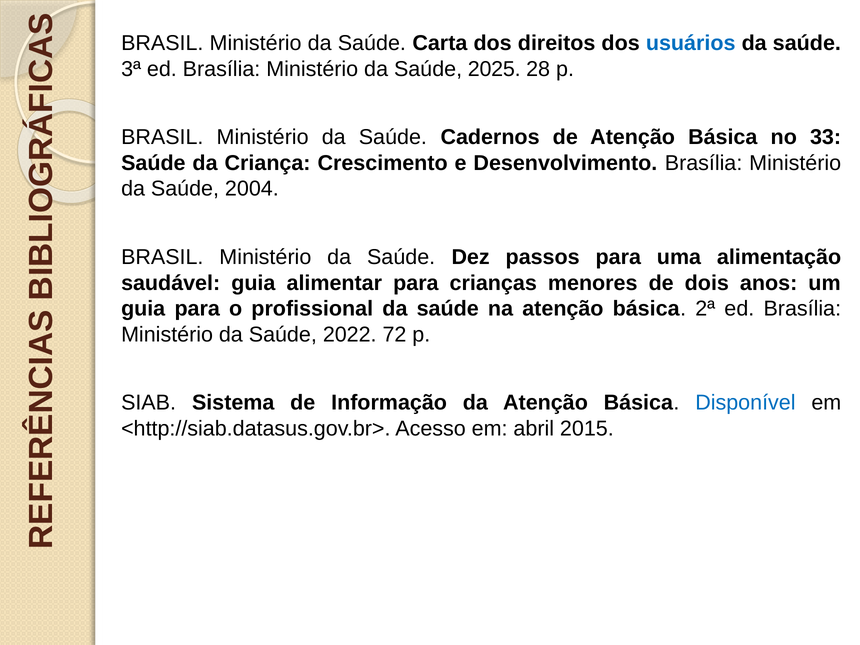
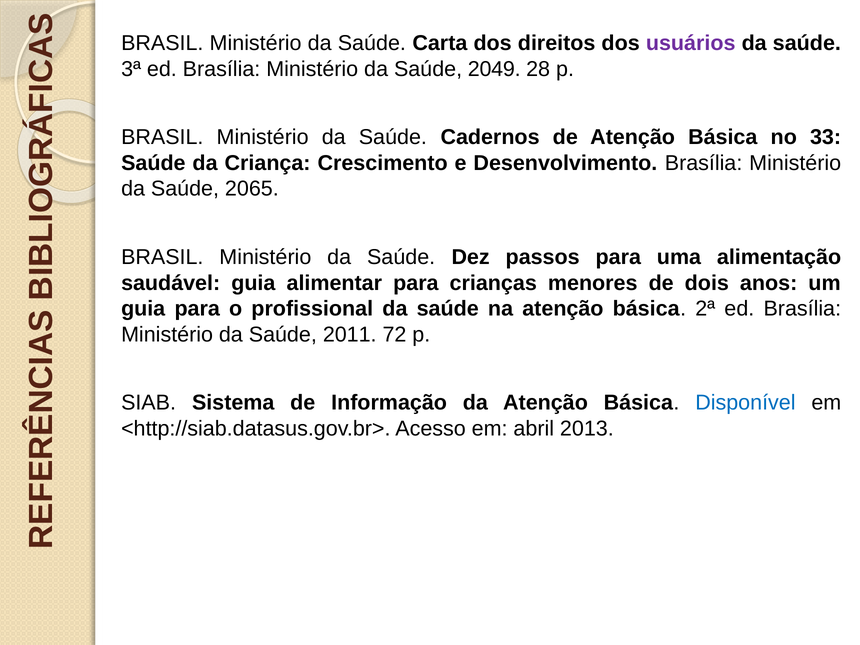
usuários colour: blue -> purple
2025: 2025 -> 2049
2004: 2004 -> 2065
2022: 2022 -> 2011
2015: 2015 -> 2013
